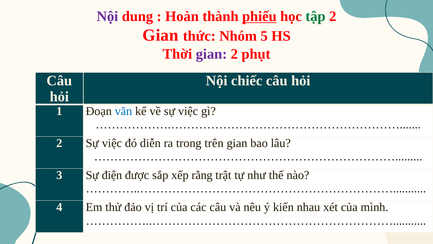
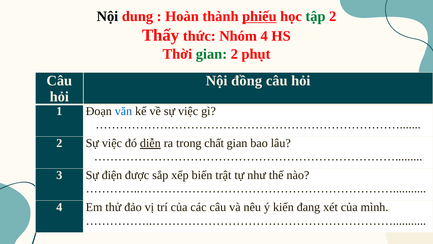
Nội at (107, 16) colour: purple -> black
Gian at (160, 35): Gian -> Thấy
Nhóm 5: 5 -> 4
gian at (211, 54) colour: purple -> green
chiếc: chiếc -> đồng
diễn underline: none -> present
trên: trên -> chất
rằng: rằng -> biển
nhau: nhau -> đang
